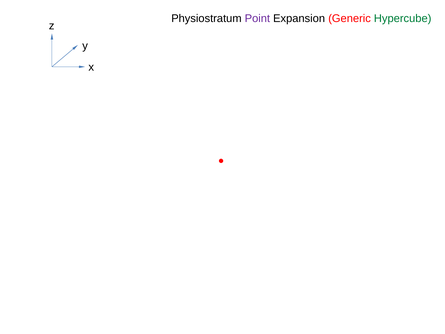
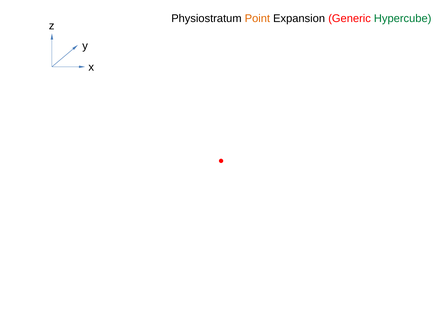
Point colour: purple -> orange
